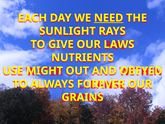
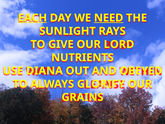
EACH underline: none -> present
LAWS: LAWS -> LORD
MIGHT: MIGHT -> DIANA
FOREVER: FOREVER -> GLORIFY
